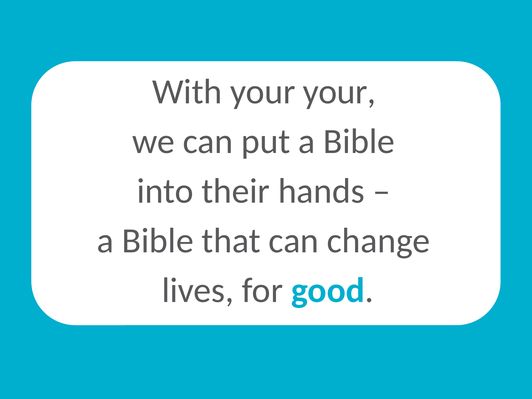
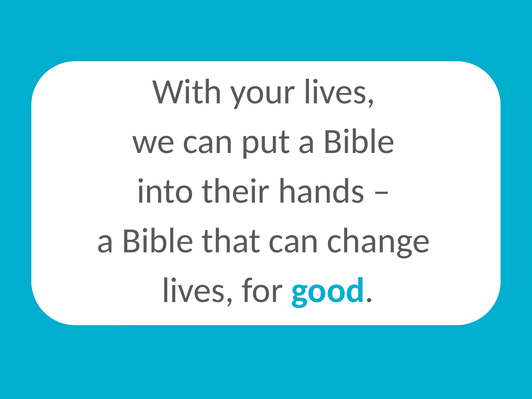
your your: your -> lives
